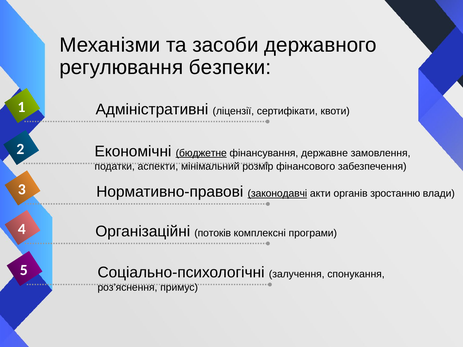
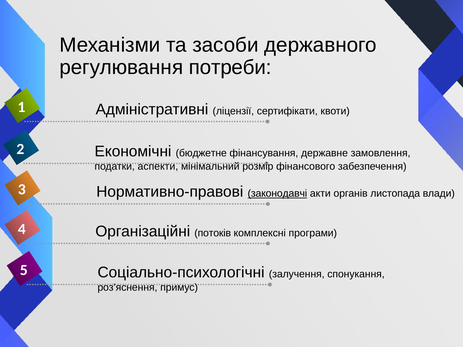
безпеки: безпеки -> потреби
бюджетне underline: present -> none
зростанню: зростанню -> листопада
